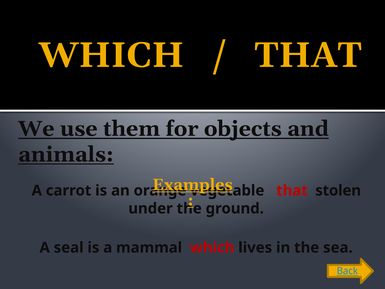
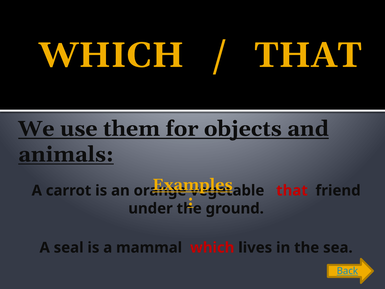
stolen: stolen -> friend
